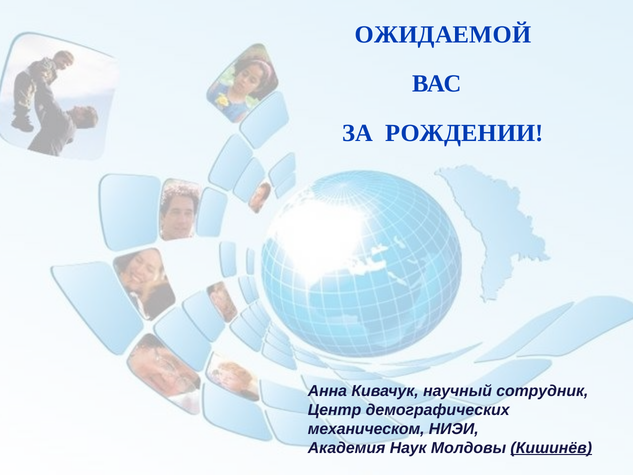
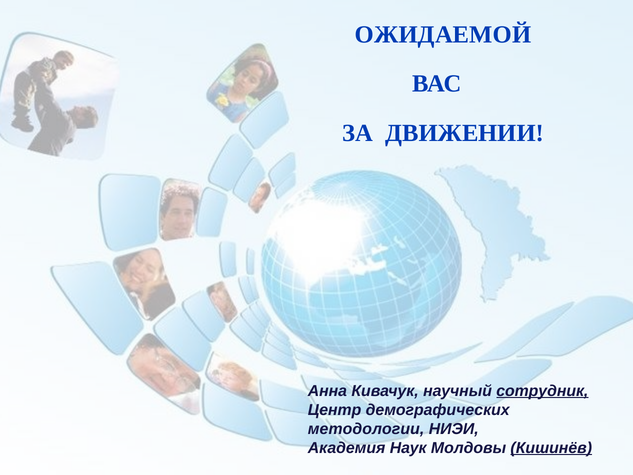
РОЖДЕНИИ: РОЖДЕНИИ -> ДВИЖЕНИИ
сотрудник underline: none -> present
механическом: механическом -> методологии
